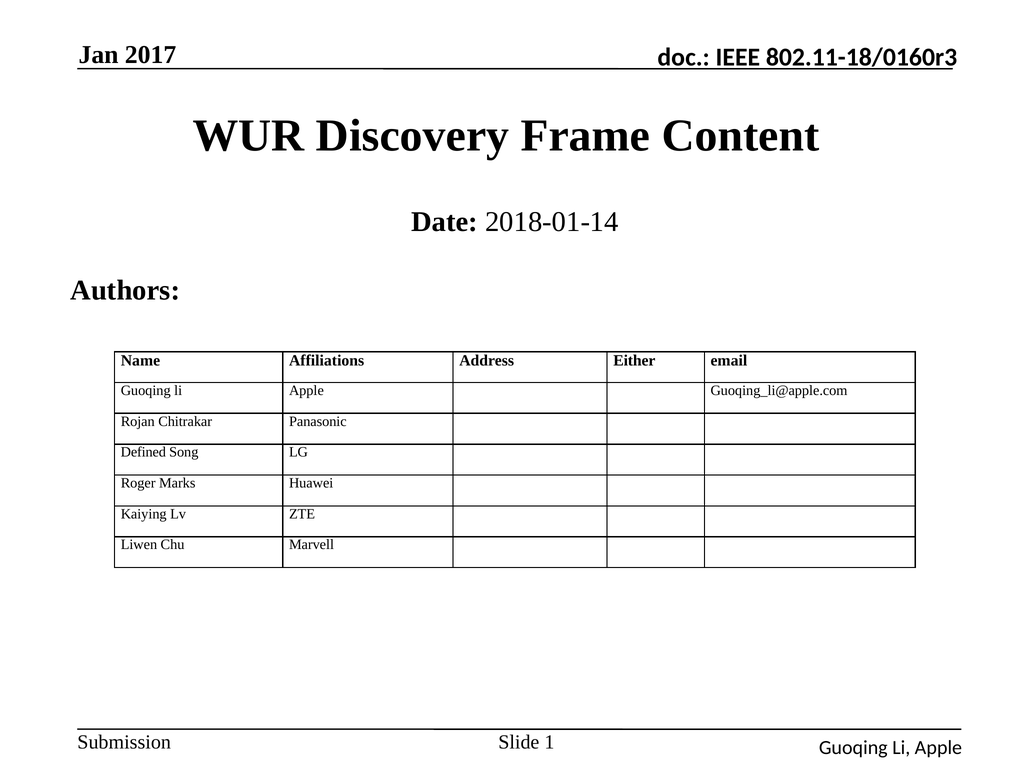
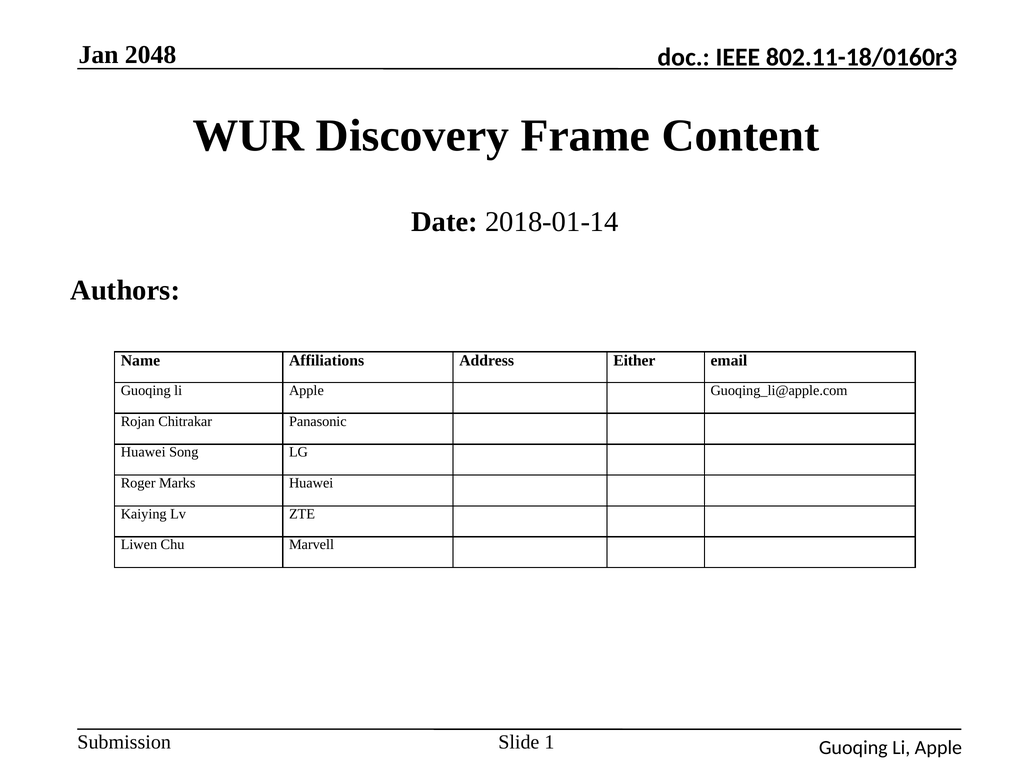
2017: 2017 -> 2048
Defined at (143, 452): Defined -> Huawei
